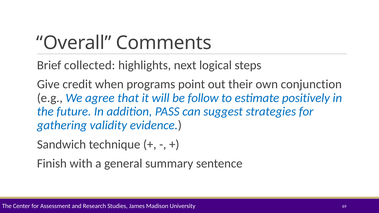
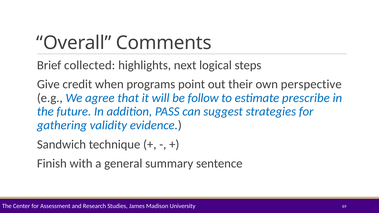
conjunction: conjunction -> perspective
positively: positively -> prescribe
